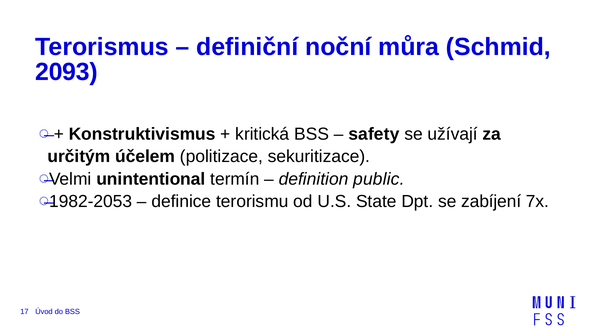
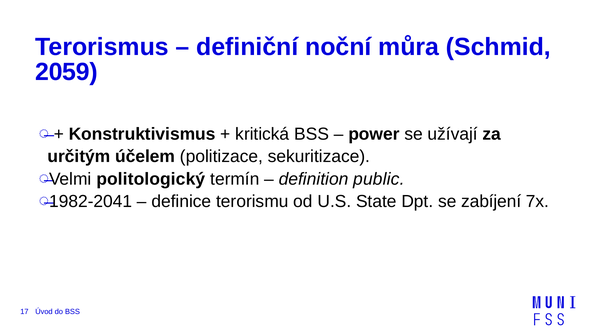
2093: 2093 -> 2059
safety: safety -> power
unintentional: unintentional -> politologický
1982-2053: 1982-2053 -> 1982-2041
